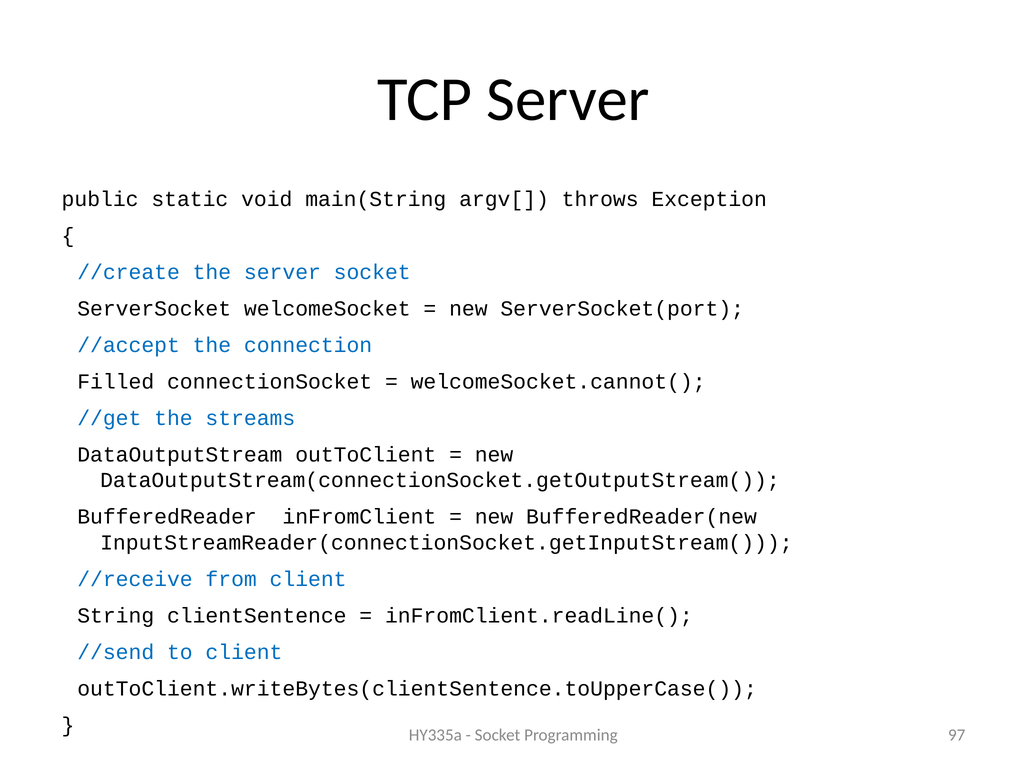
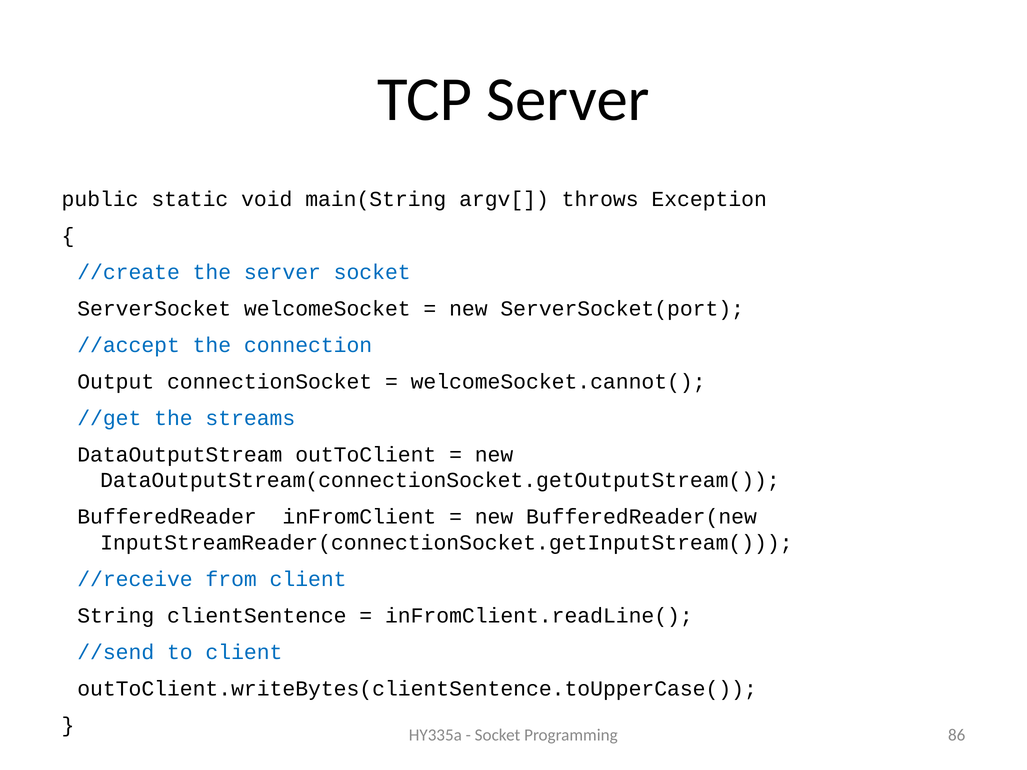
Filled: Filled -> Output
97: 97 -> 86
